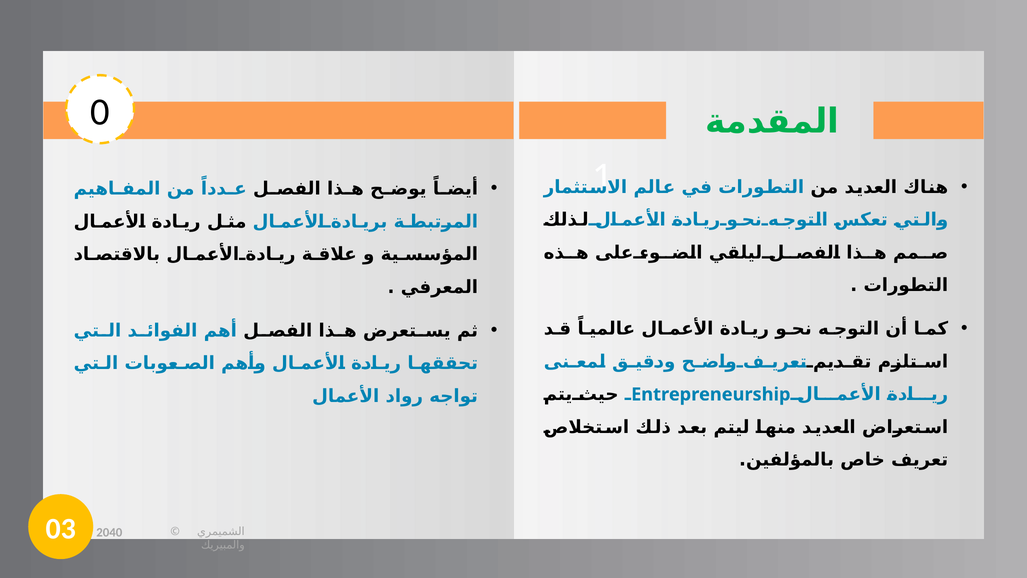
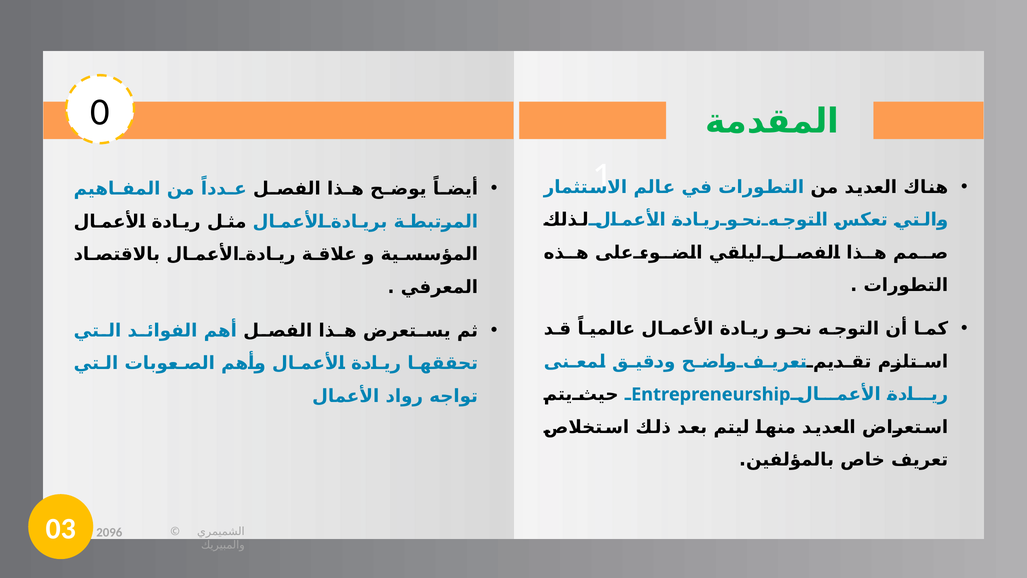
2040: 2040 -> 2096
